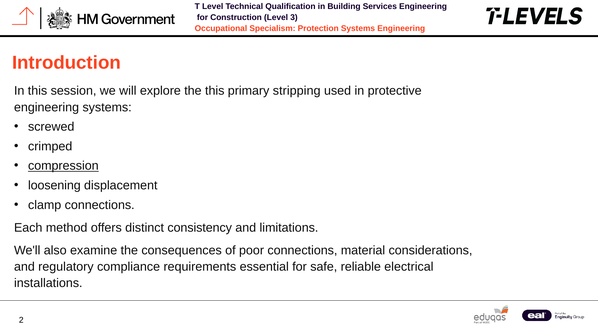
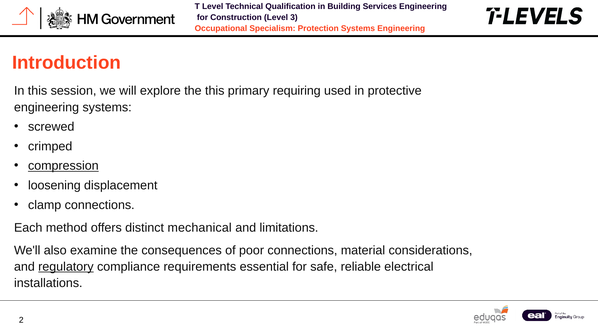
stripping: stripping -> requiring
consistency: consistency -> mechanical
regulatory underline: none -> present
